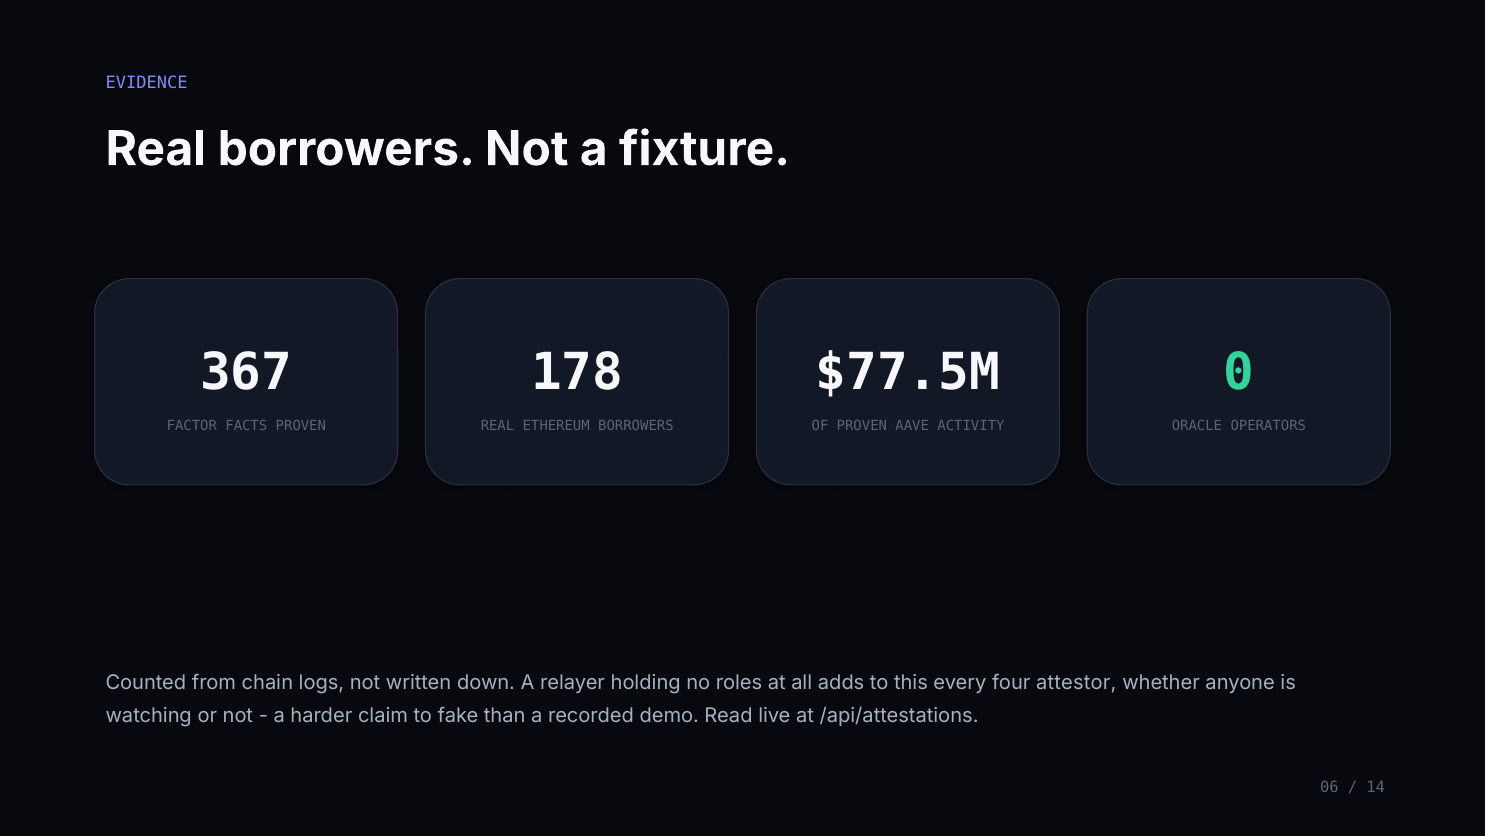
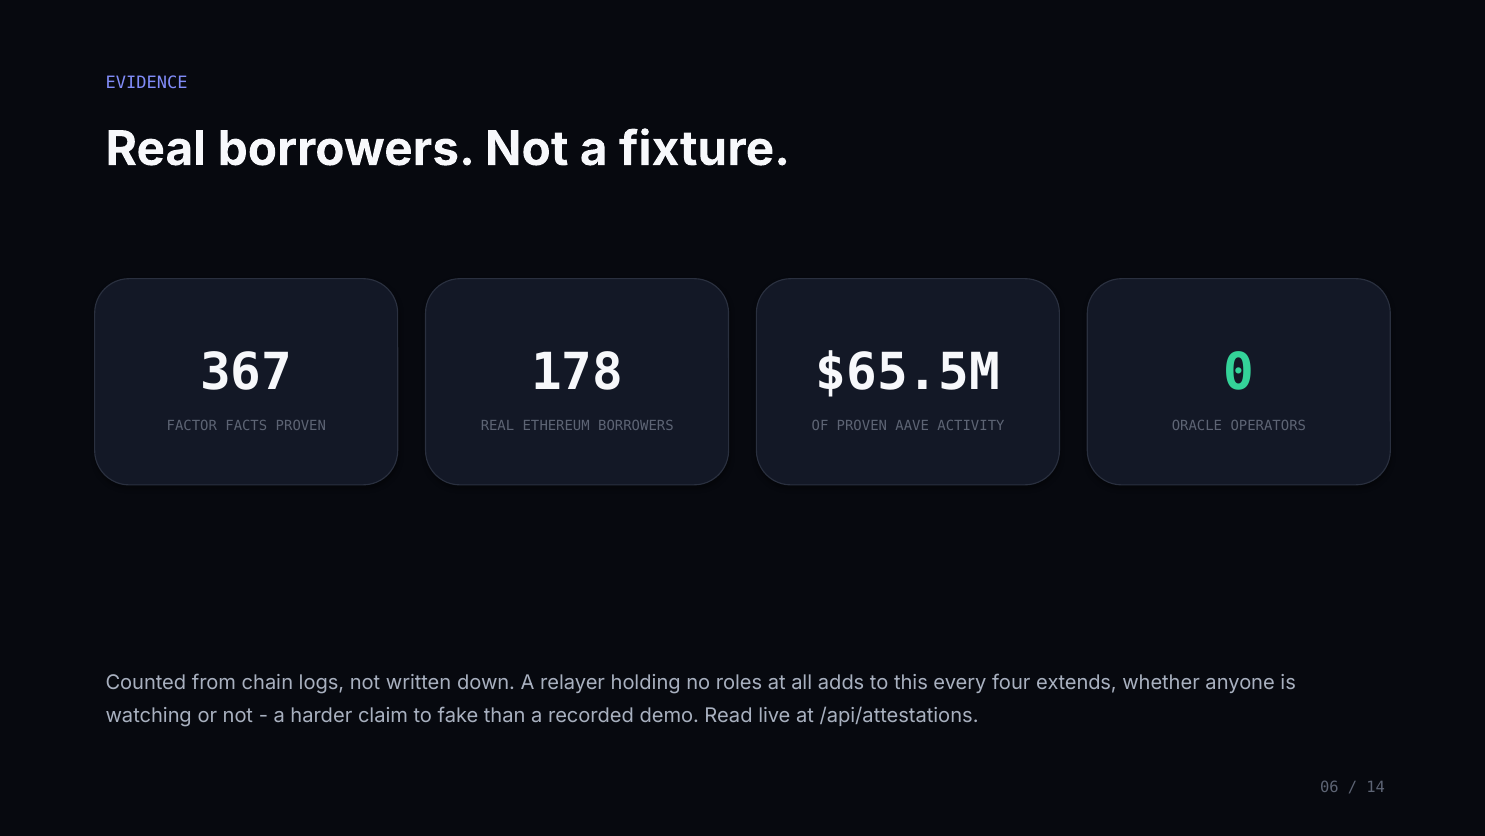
$77.5M: $77.5M -> $65.5M
attestor: attestor -> extends
